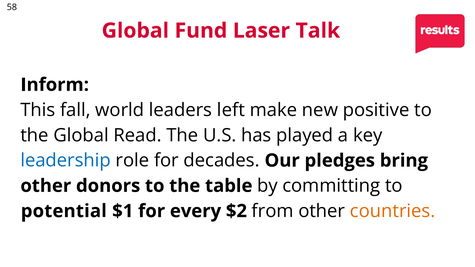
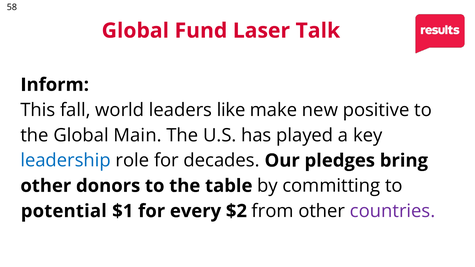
left: left -> like
Read: Read -> Main
countries colour: orange -> purple
